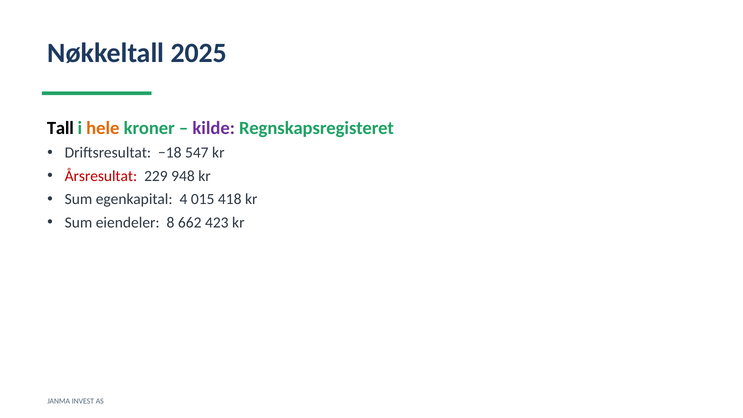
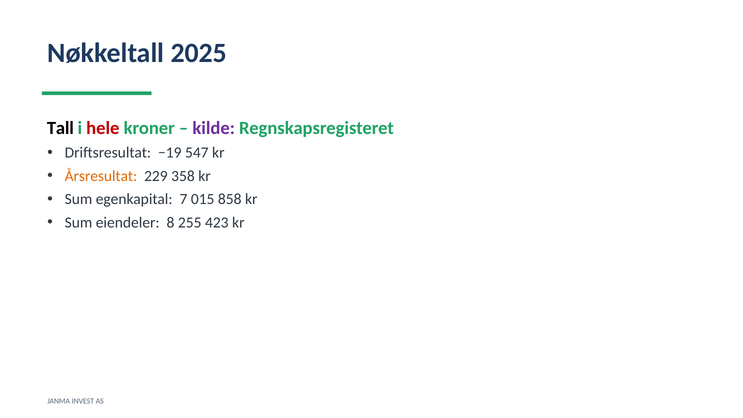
hele colour: orange -> red
−18: −18 -> −19
Årsresultat colour: red -> orange
948: 948 -> 358
4: 4 -> 7
418: 418 -> 858
662: 662 -> 255
